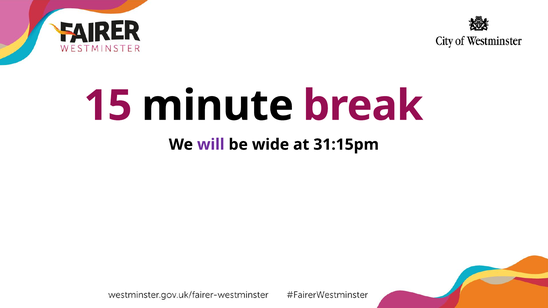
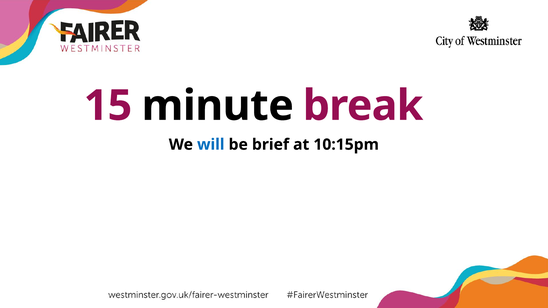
will colour: purple -> blue
wide: wide -> brief
31:15pm: 31:15pm -> 10:15pm
